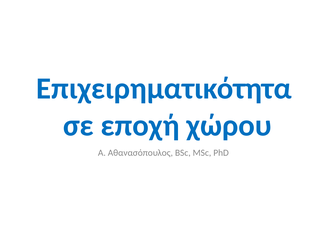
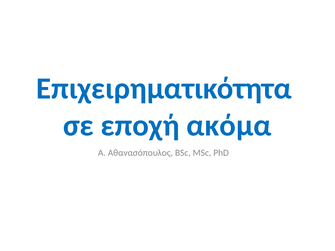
χώρου: χώρου -> ακόμα
